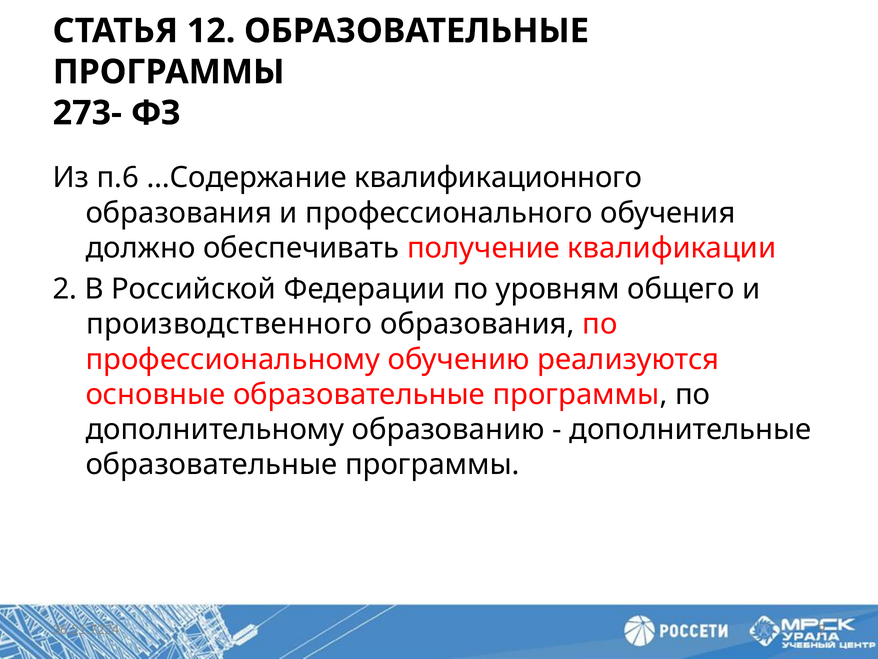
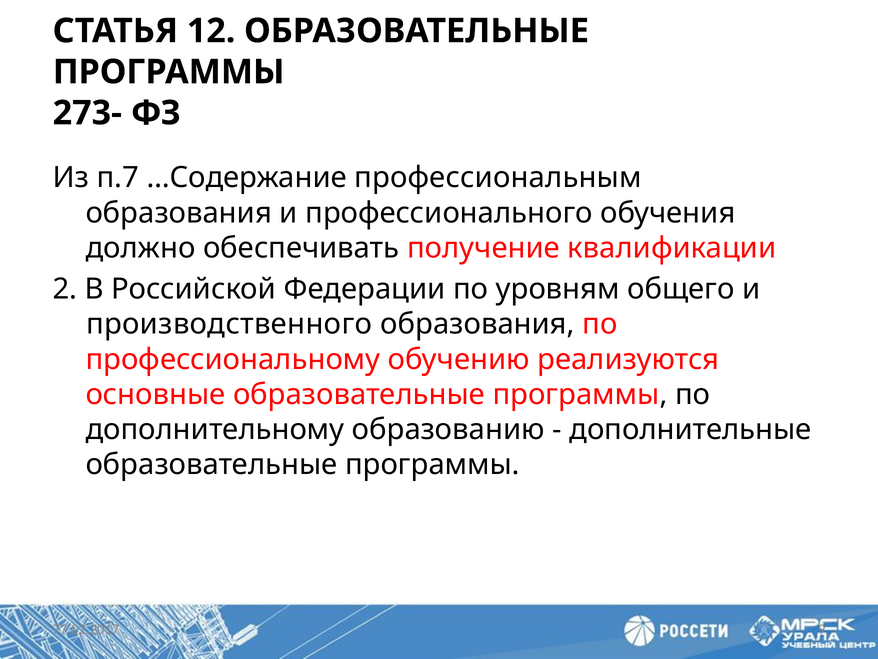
п.6: п.6 -> п.7
квалификационного: квалификационного -> профессиональным
36.21.7224: 36.21.7224 -> 77.02.2017
